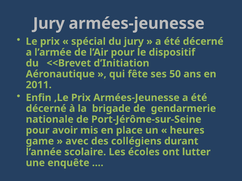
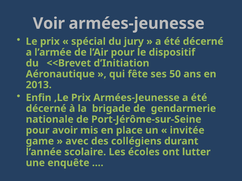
Jury at (49, 24): Jury -> Voir
2011: 2011 -> 2013
heures: heures -> invitée
